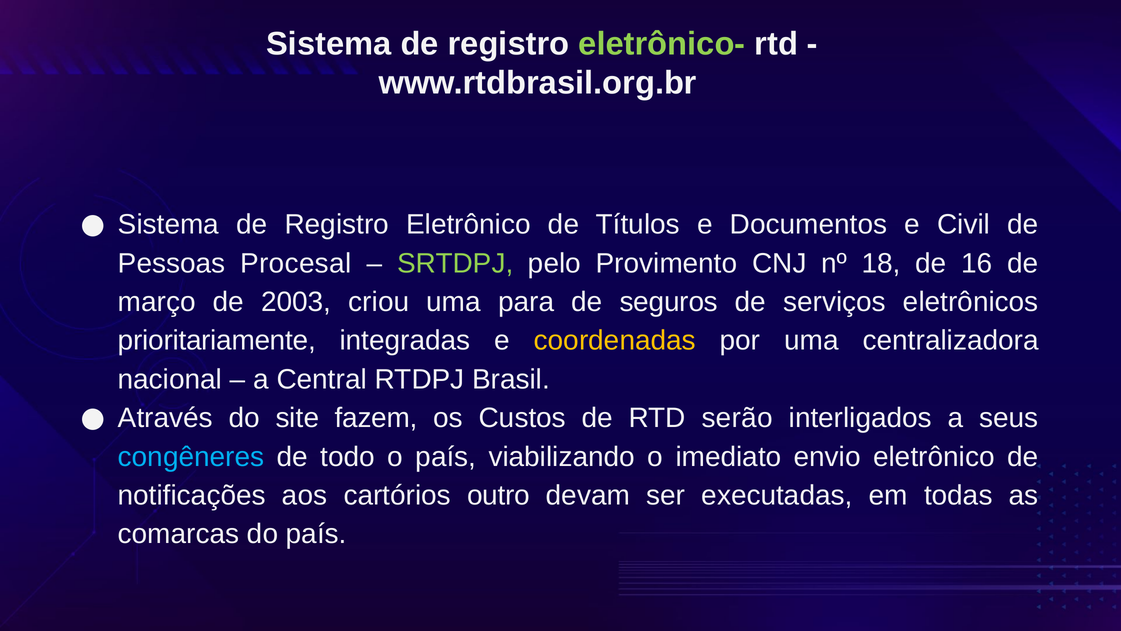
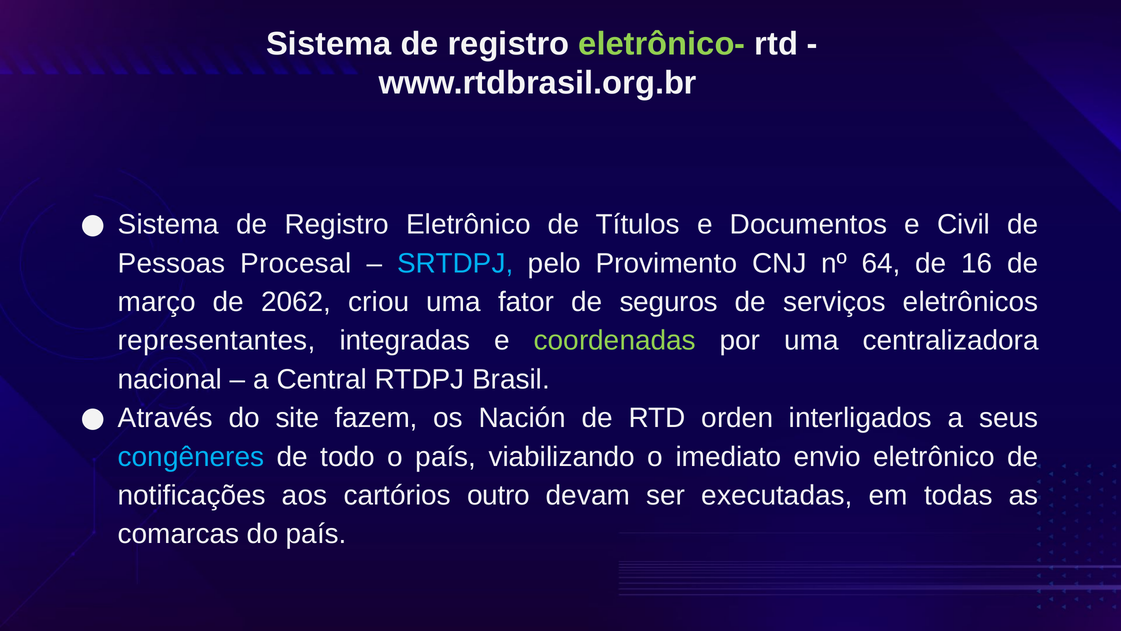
SRTDPJ colour: light green -> light blue
18: 18 -> 64
2003: 2003 -> 2062
para: para -> fator
prioritariamente: prioritariamente -> representantes
coordenadas colour: yellow -> light green
Custos: Custos -> Nación
serão: serão -> orden
